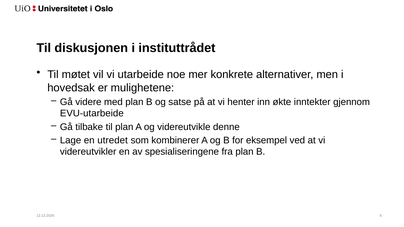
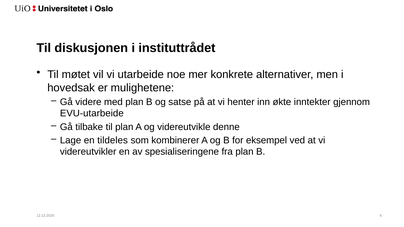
utredet: utredet -> tildeles
